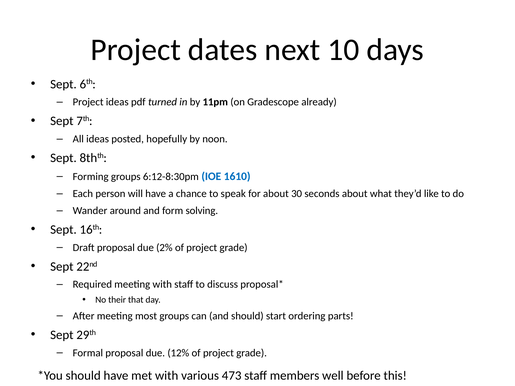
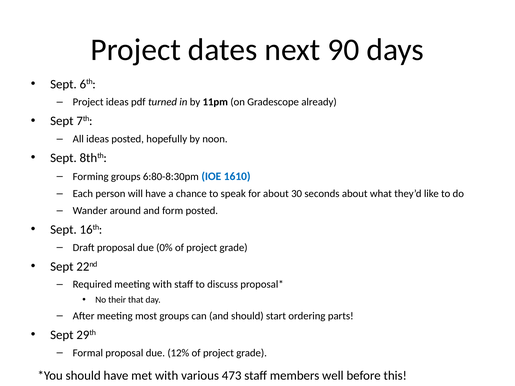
10: 10 -> 90
6:12-8:30pm: 6:12-8:30pm -> 6:80-8:30pm
form solving: solving -> posted
2%: 2% -> 0%
